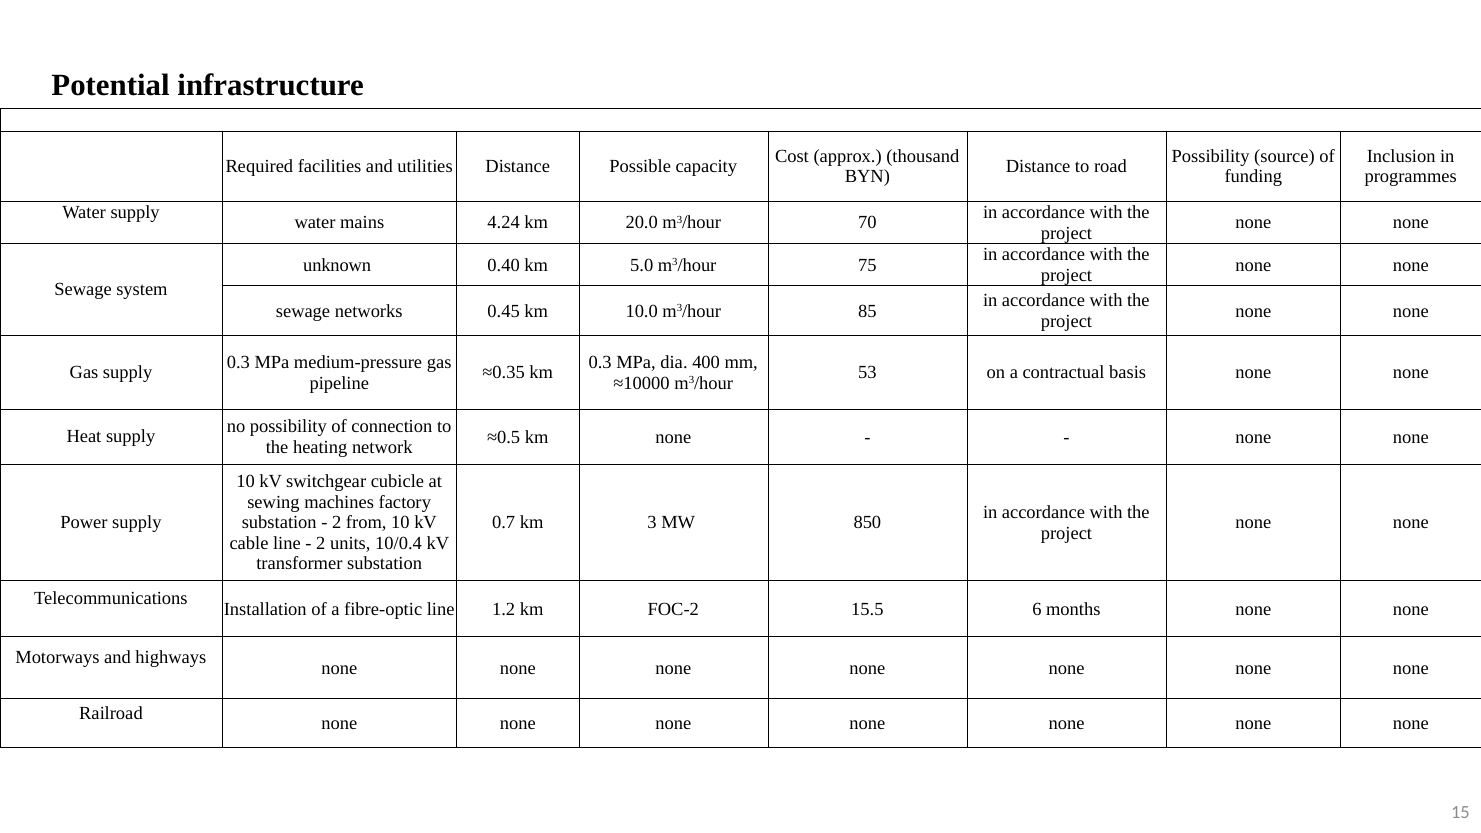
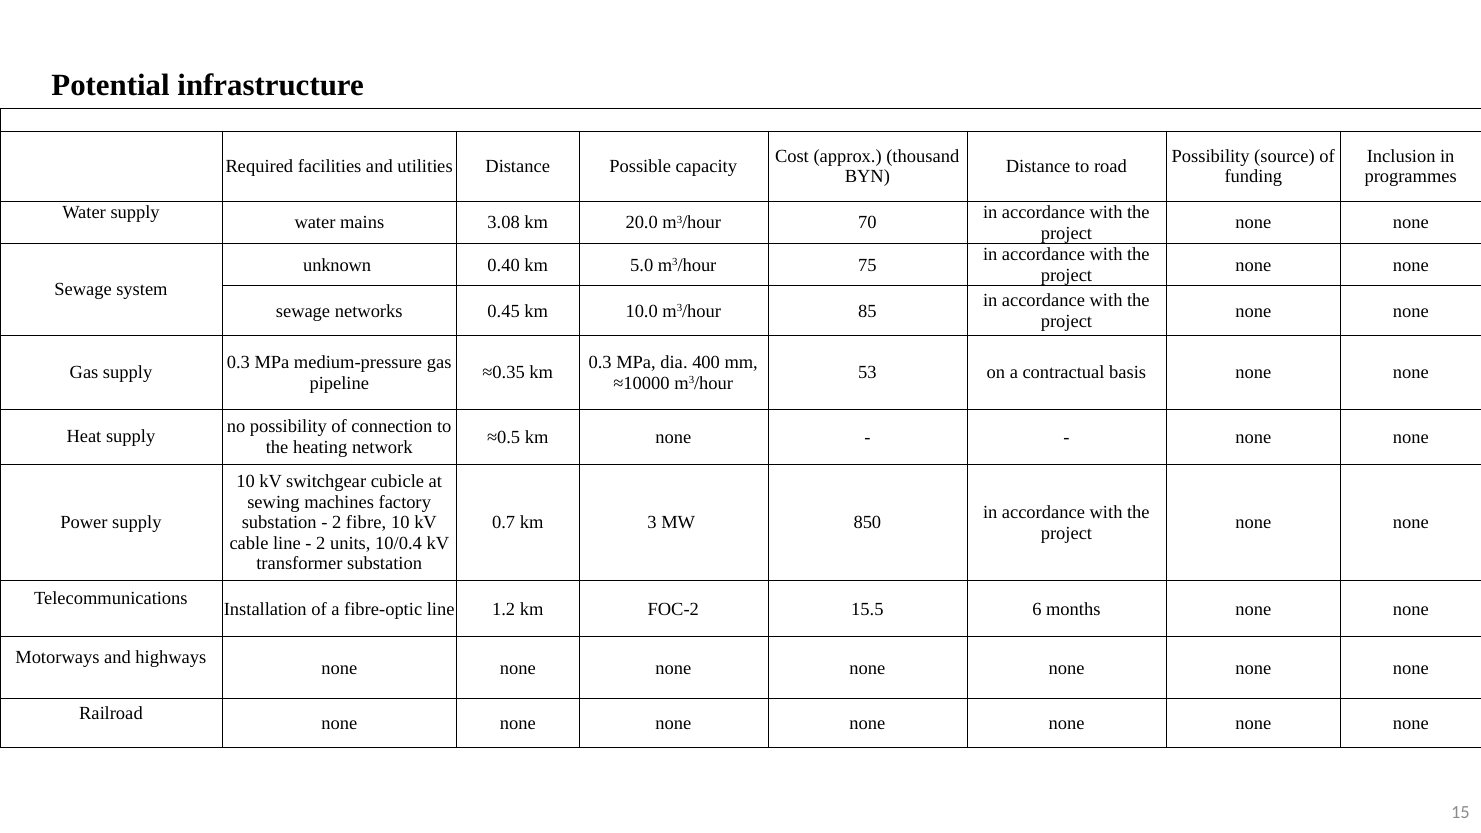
4.24: 4.24 -> 3.08
from: from -> fibre
